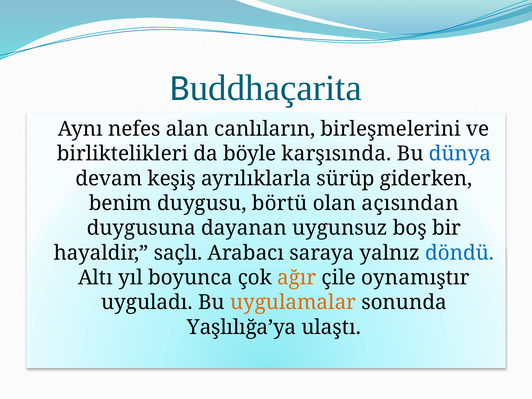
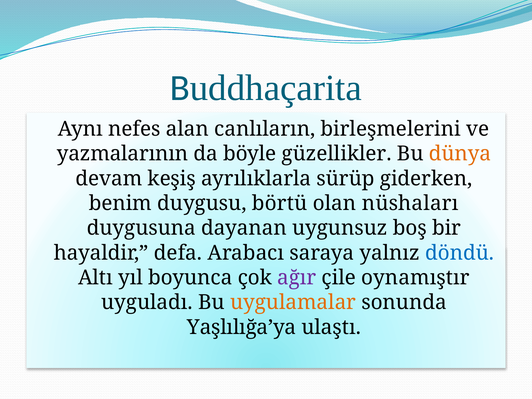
birliktelikleri: birliktelikleri -> yazmalarının
karşısında: karşısında -> güzellikler
dünya colour: blue -> orange
açısından: açısından -> nüshaları
saçlı: saçlı -> defa
ağır colour: orange -> purple
